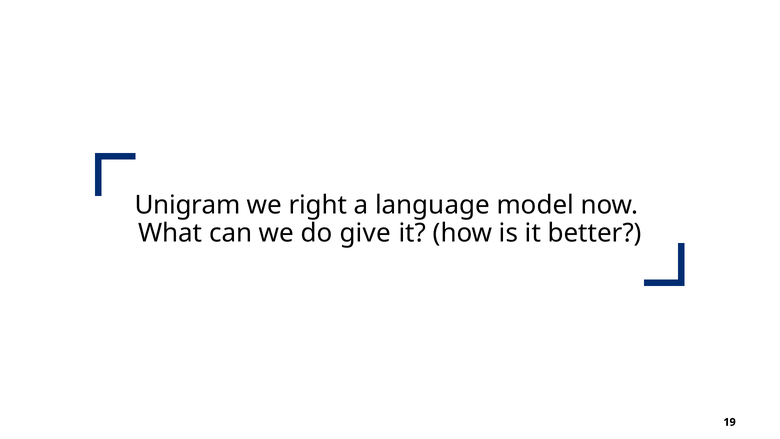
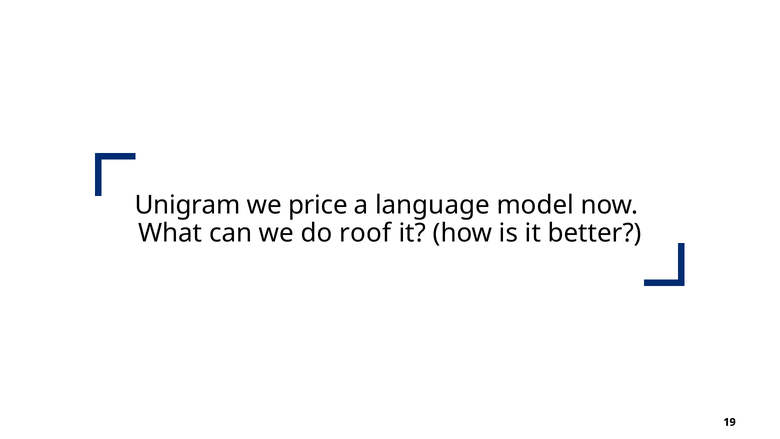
right: right -> price
give: give -> roof
